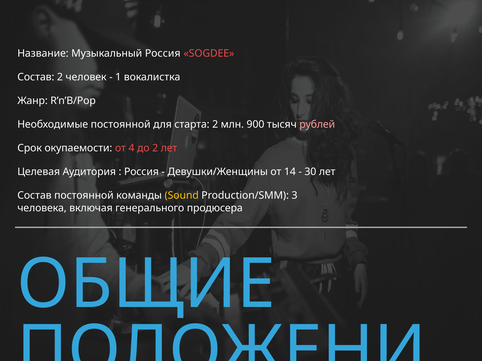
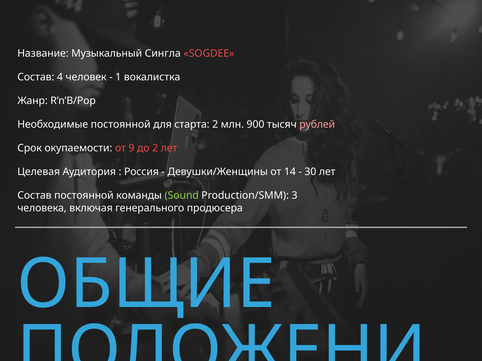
Музыкальный Россия: Россия -> Сингла
Состав 2: 2 -> 4
4: 4 -> 9
Sound colour: yellow -> light green
